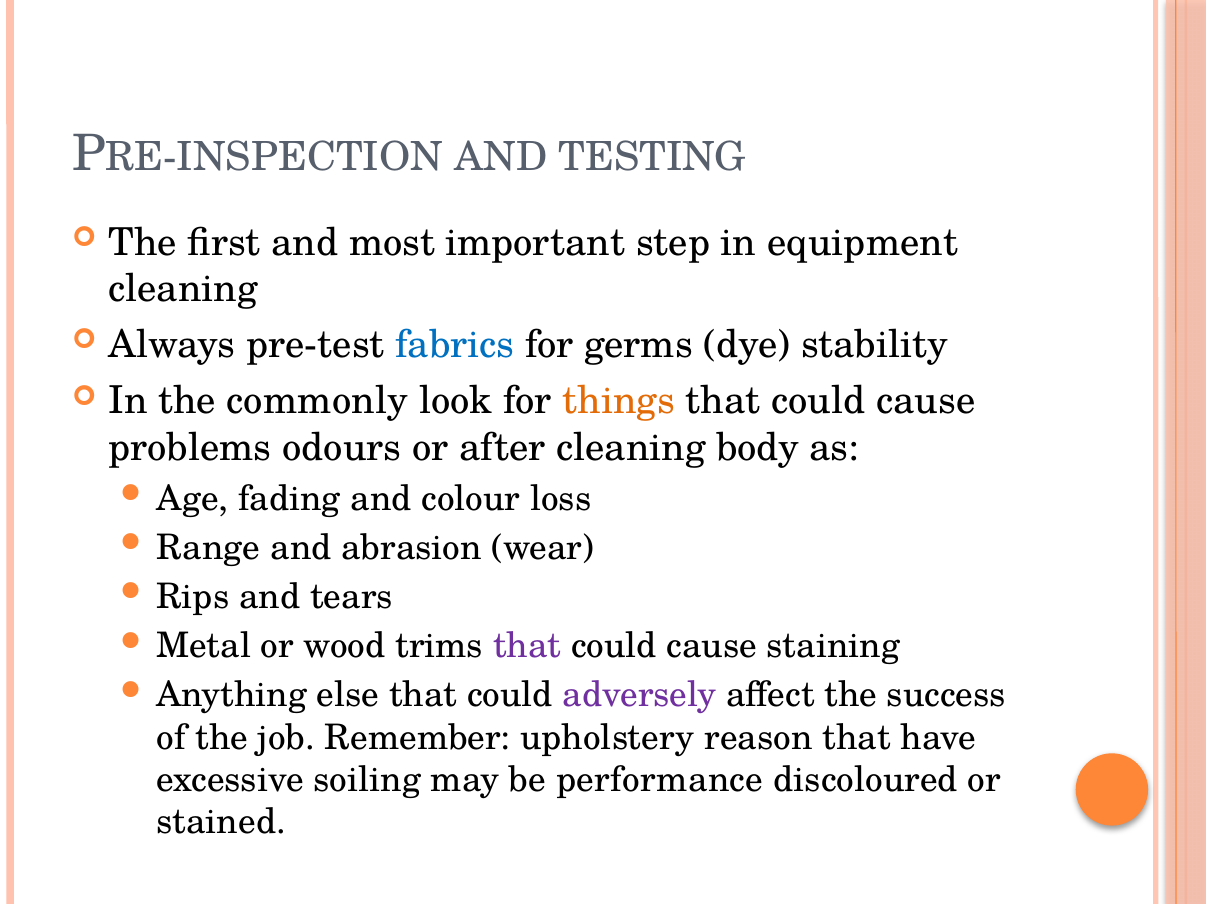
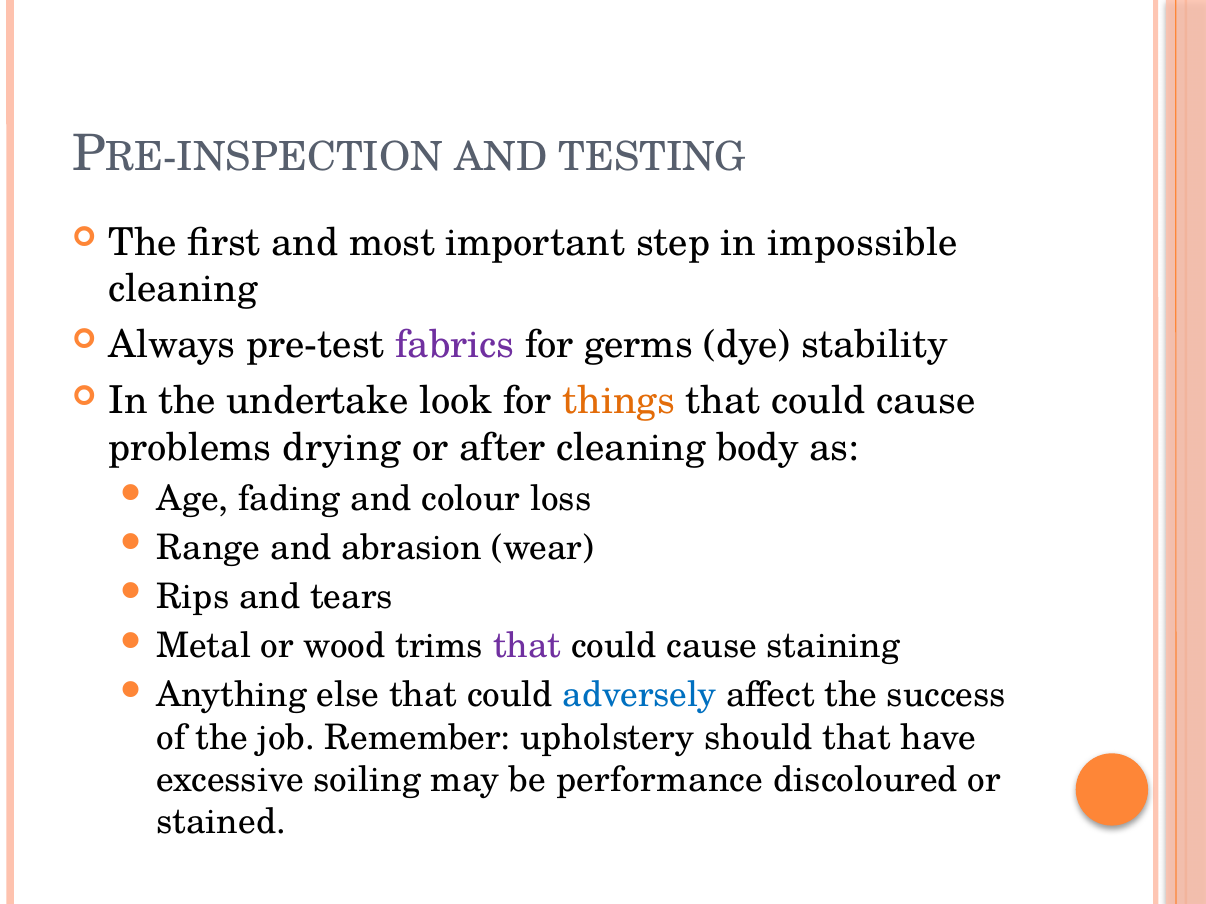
equipment: equipment -> impossible
fabrics colour: blue -> purple
commonly: commonly -> undertake
odours: odours -> drying
adversely colour: purple -> blue
reason: reason -> should
